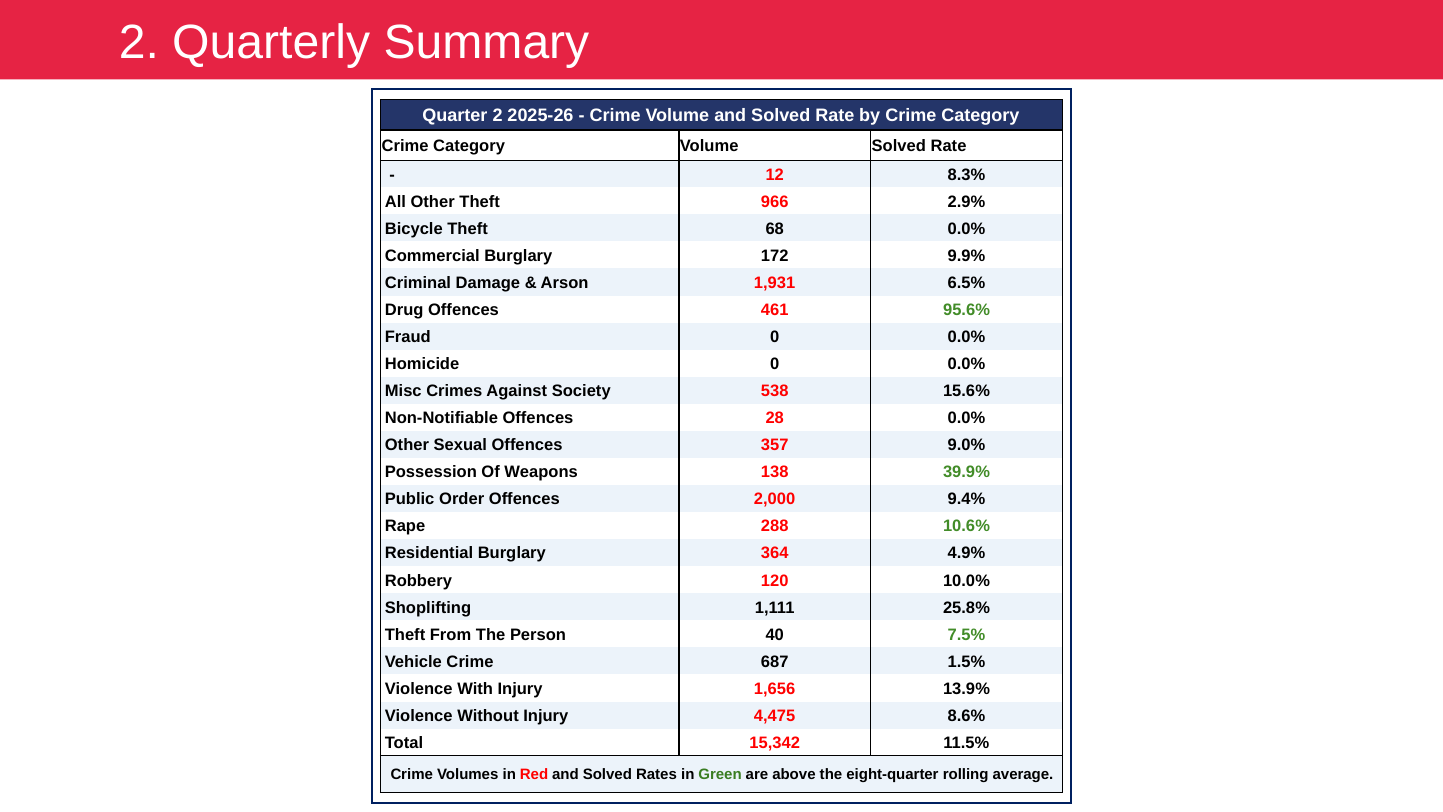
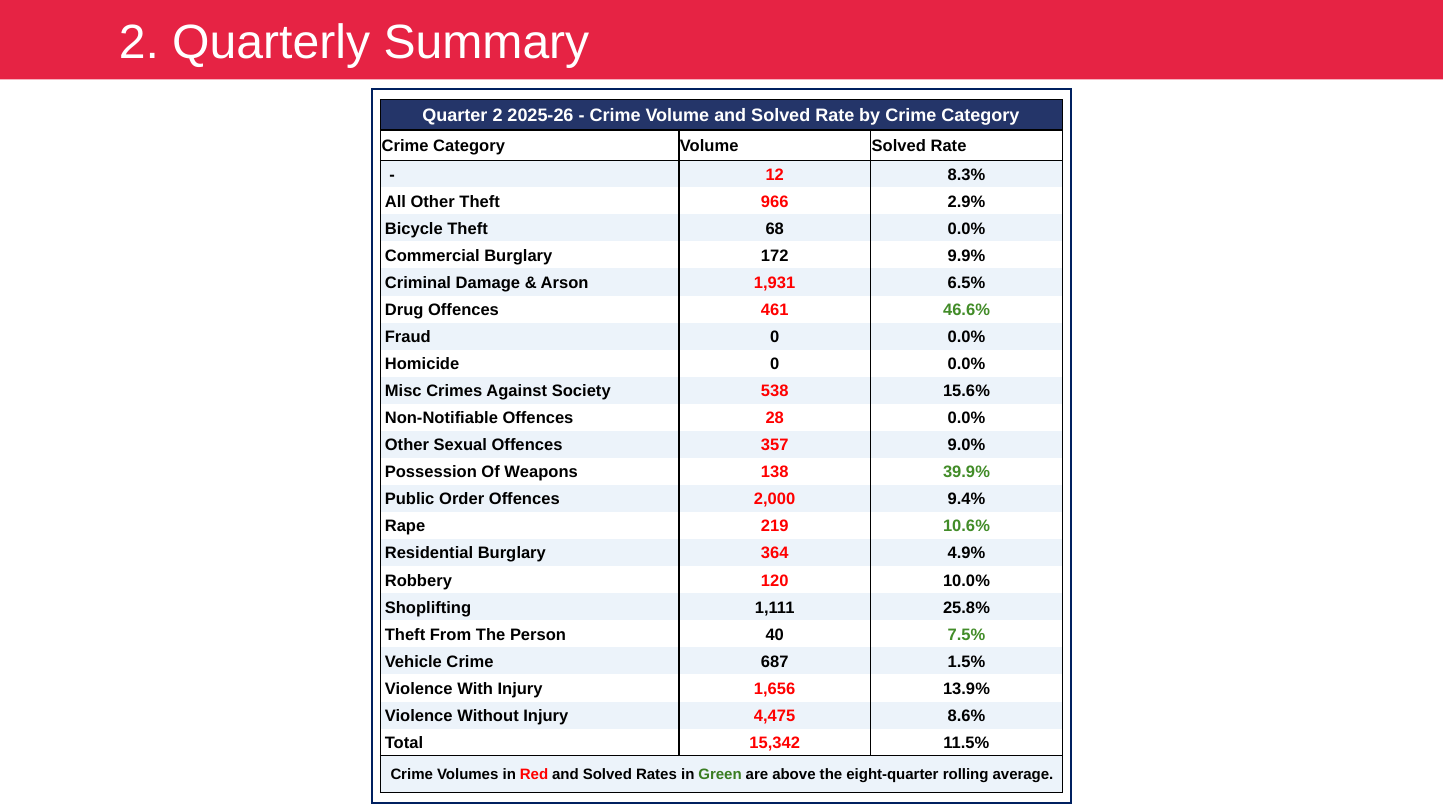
95.6%: 95.6% -> 46.6%
288: 288 -> 219
